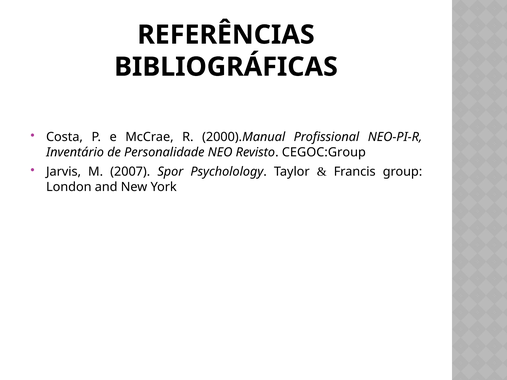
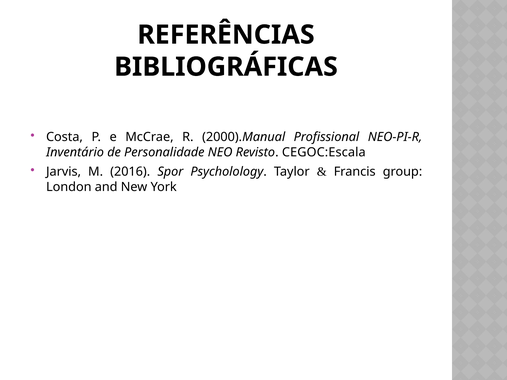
CEGOC:Group: CEGOC:Group -> CEGOC:Escala
2007: 2007 -> 2016
